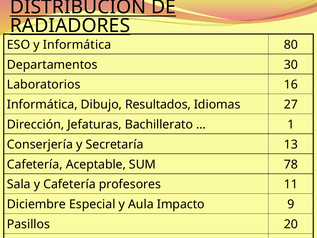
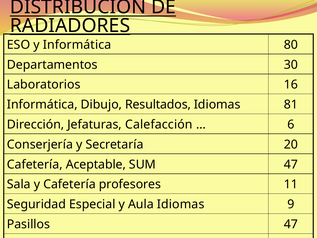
27: 27 -> 81
Bachillerato: Bachillerato -> Calefacción
1: 1 -> 6
13: 13 -> 20
SUM 78: 78 -> 47
Diciembre: Diciembre -> Seguridad
Aula Impacto: Impacto -> Idiomas
Pasillos 20: 20 -> 47
